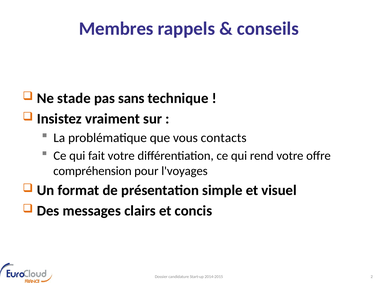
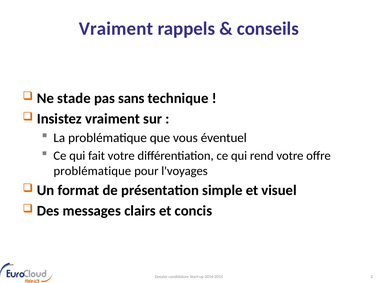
Membres at (116, 29): Membres -> Vraiment
contacts: contacts -> éventuel
compréhension at (92, 171): compréhension -> problématique
